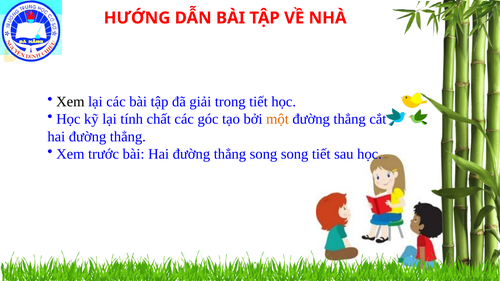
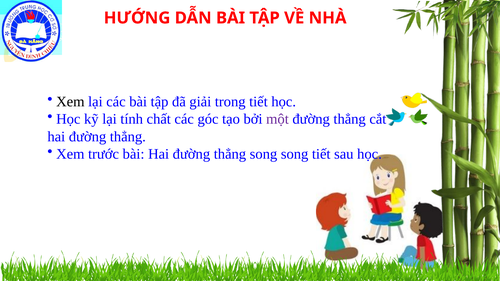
một colour: orange -> purple
